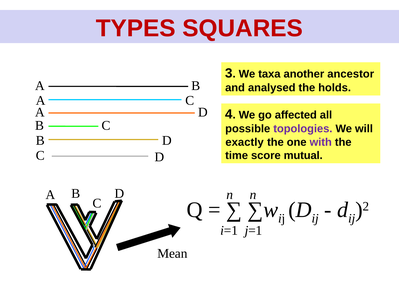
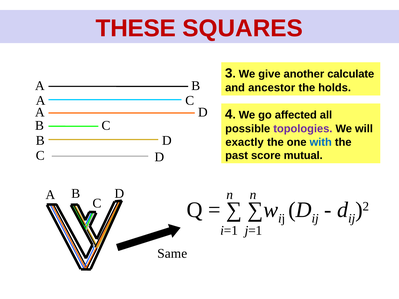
TYPES: TYPES -> THESE
taxa: taxa -> give
ancestor: ancestor -> calculate
analysed: analysed -> ancestor
with colour: purple -> blue
time: time -> past
Mean: Mean -> Same
